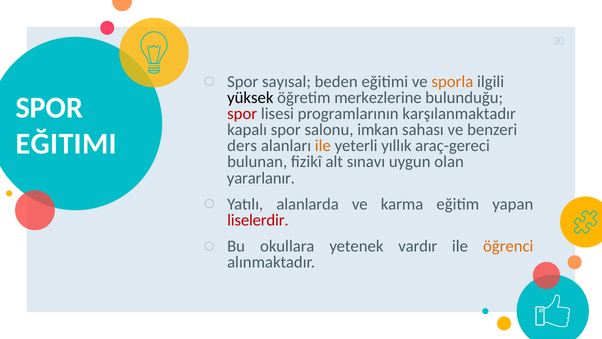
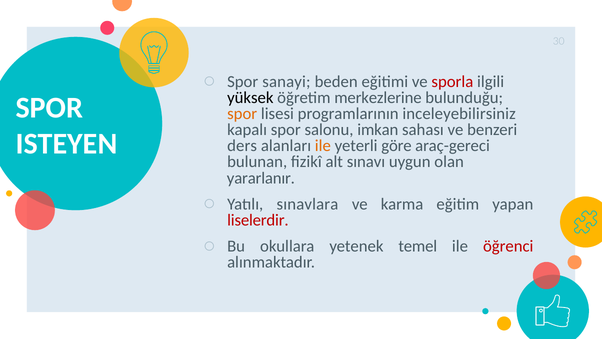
sayısal: sayısal -> sanayi
sporla colour: orange -> red
spor at (242, 114) colour: red -> orange
karşılanmaktadır: karşılanmaktadır -> inceleyebilirsiniz
EĞITIMI at (66, 144): EĞITIMI -> ISTEYEN
yıllık: yıllık -> göre
alanlarda: alanlarda -> sınavlara
vardır: vardır -> temel
öğrenci colour: orange -> red
